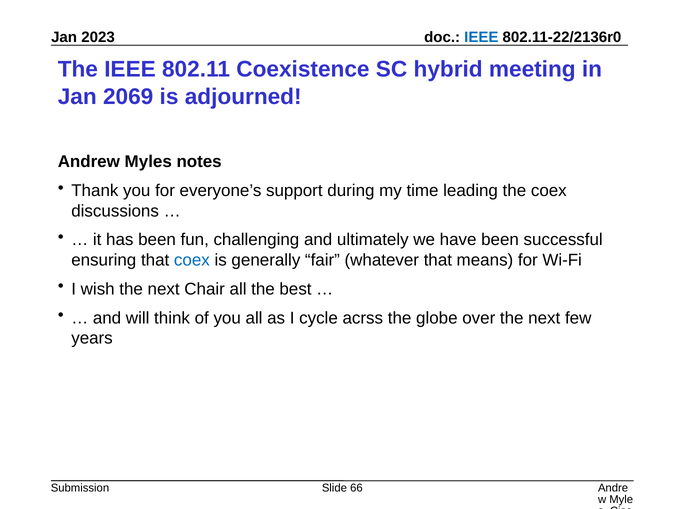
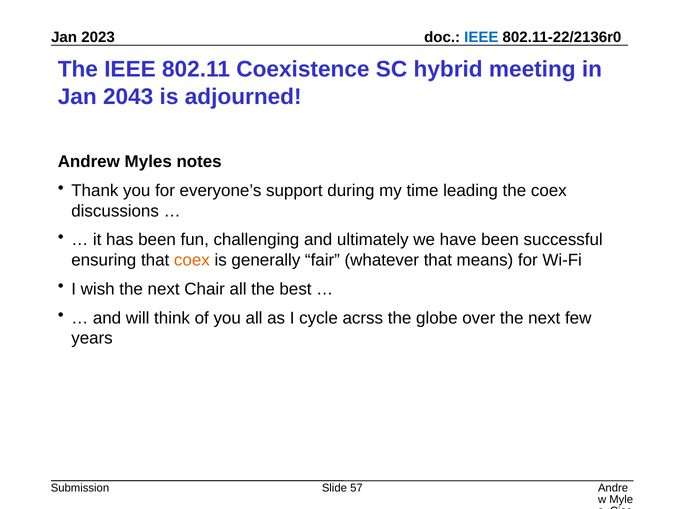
2069: 2069 -> 2043
coex at (192, 260) colour: blue -> orange
66: 66 -> 57
